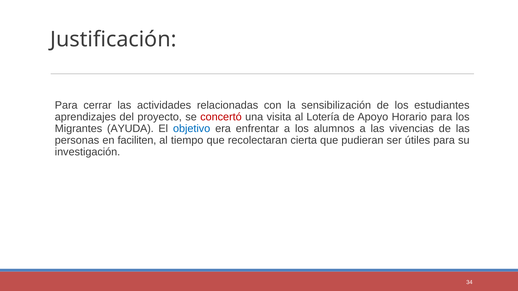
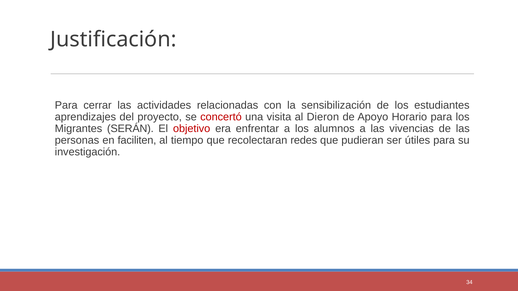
Lotería: Lotería -> Dieron
AYUDA: AYUDA -> SERÁN
objetivo colour: blue -> red
cierta: cierta -> redes
